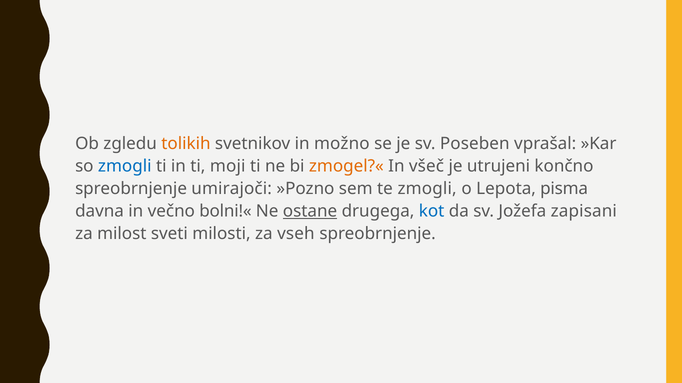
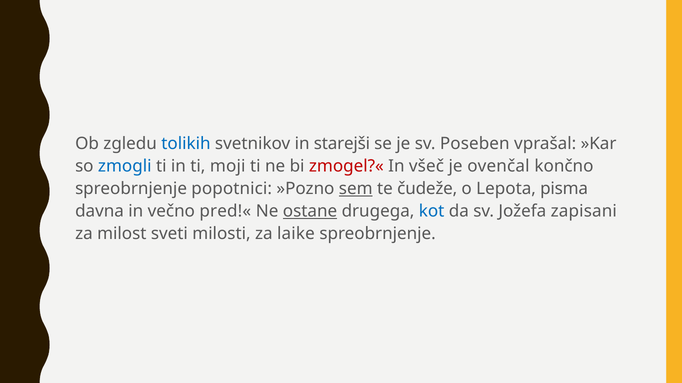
tolikih colour: orange -> blue
možno: možno -> starejši
zmogel?« colour: orange -> red
utrujeni: utrujeni -> ovenčal
umirajoči: umirajoči -> popotnici
sem underline: none -> present
te zmogli: zmogli -> čudeže
bolni!«: bolni!« -> pred!«
vseh: vseh -> laike
